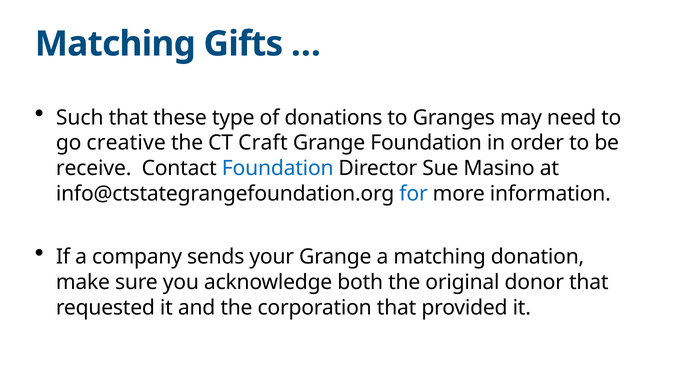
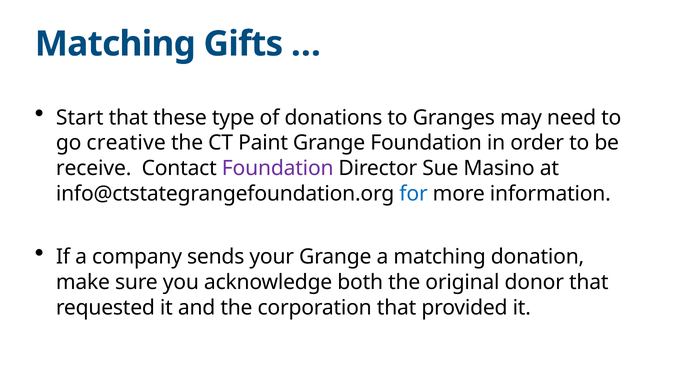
Such: Such -> Start
Craft: Craft -> Paint
Foundation at (278, 168) colour: blue -> purple
